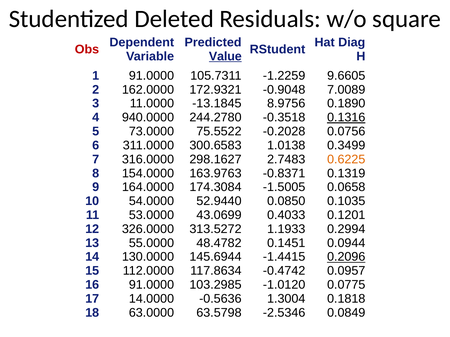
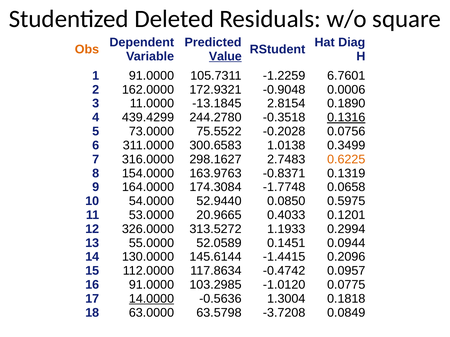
Obs colour: red -> orange
9.6605: 9.6605 -> 6.7601
7.0089: 7.0089 -> 0.0006
8.9756: 8.9756 -> 2.8154
940.0000: 940.0000 -> 439.4299
-1.5005: -1.5005 -> -1.7748
0.1035: 0.1035 -> 0.5975
43.0699: 43.0699 -> 20.9665
48.4782: 48.4782 -> 52.0589
145.6944: 145.6944 -> 145.6144
0.2096 underline: present -> none
14.0000 underline: none -> present
-2.5346: -2.5346 -> -3.7208
